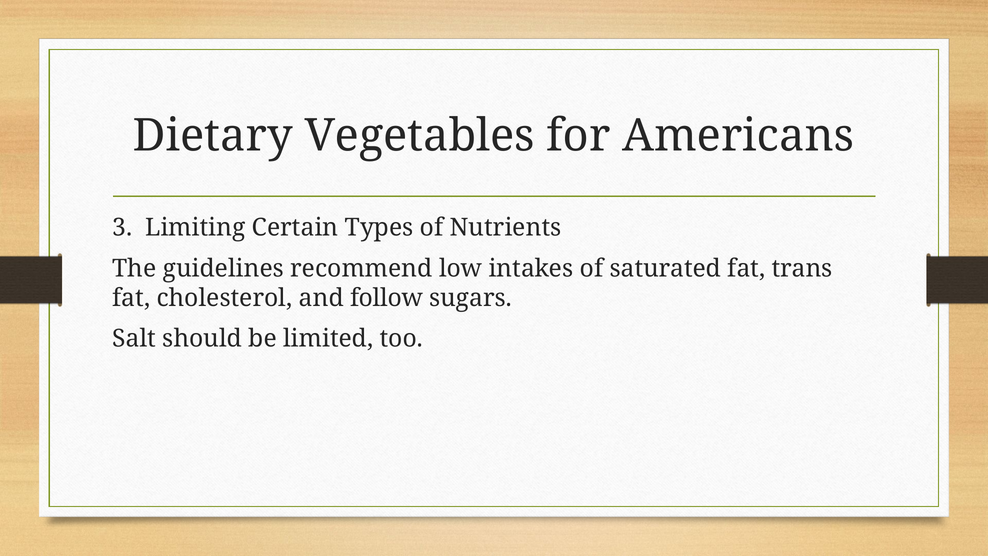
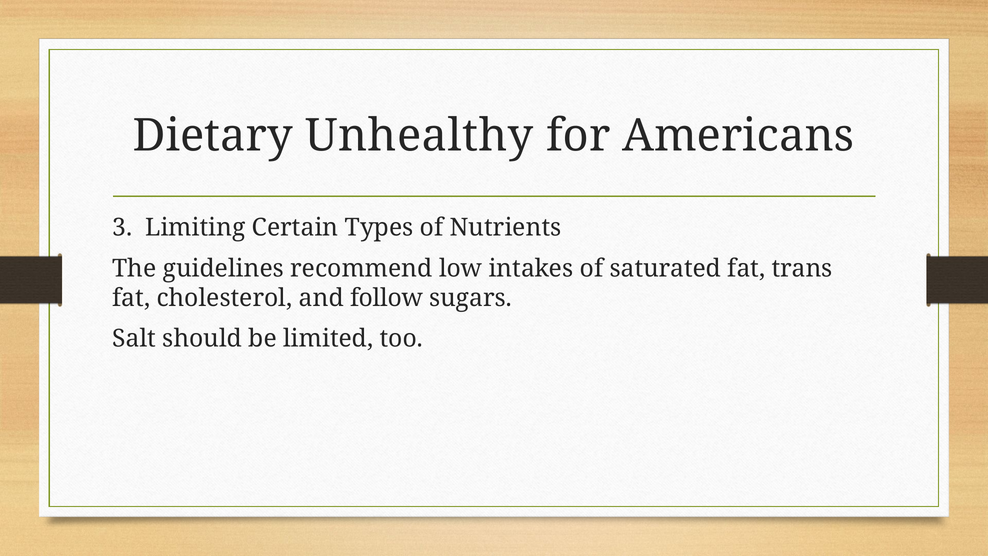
Vegetables: Vegetables -> Unhealthy
